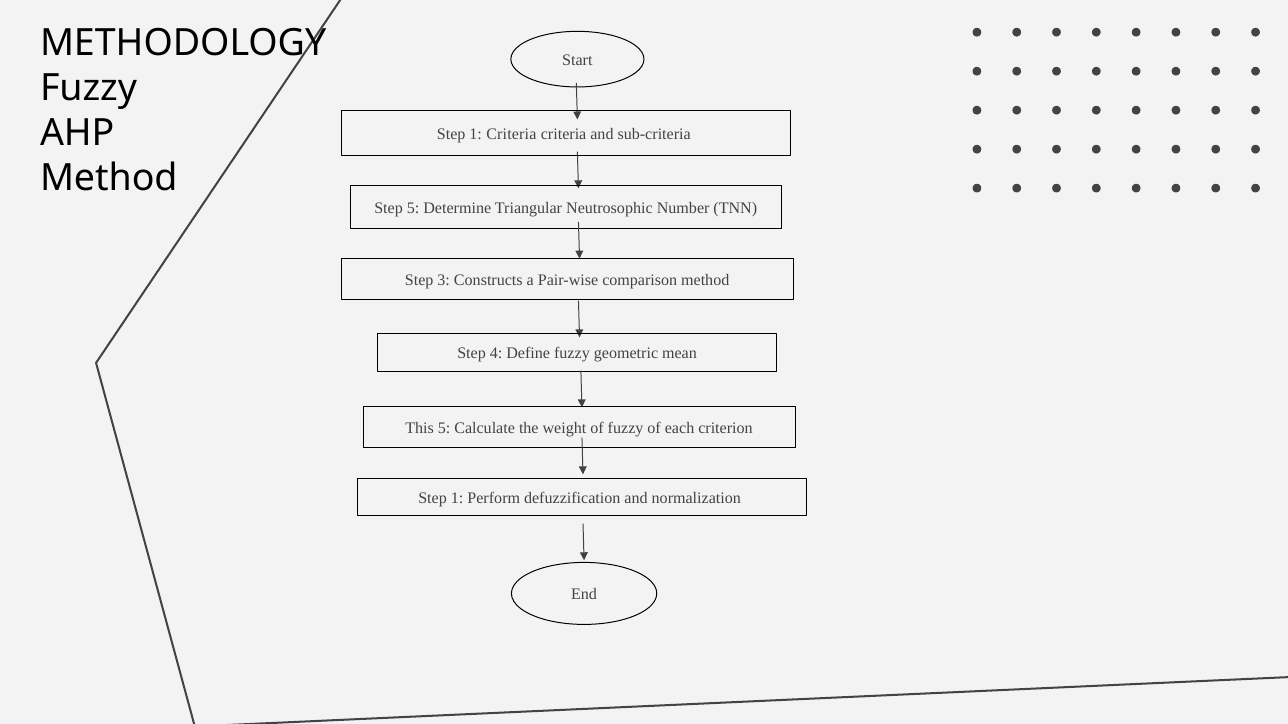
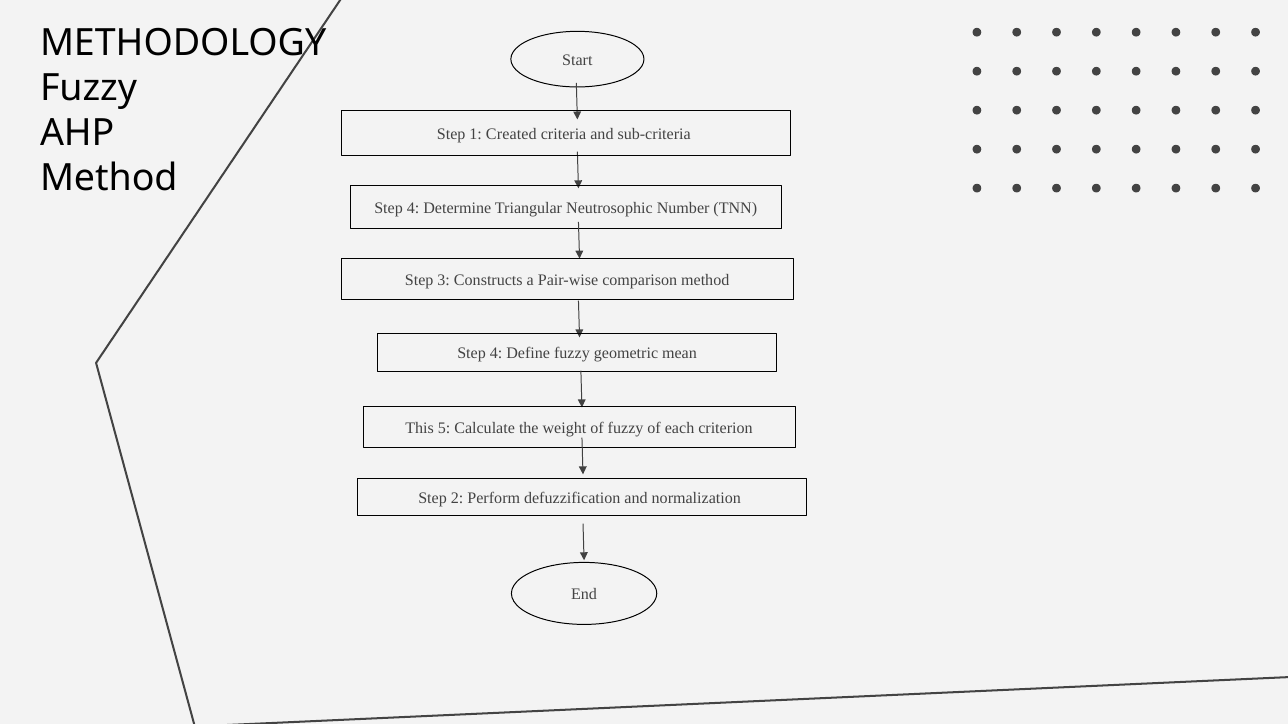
1 Criteria: Criteria -> Created
5 at (413, 208): 5 -> 4
1 at (457, 498): 1 -> 2
